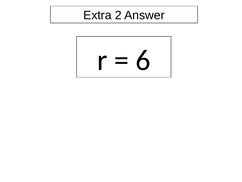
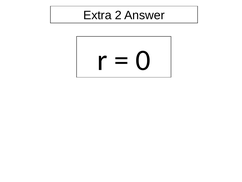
6: 6 -> 0
